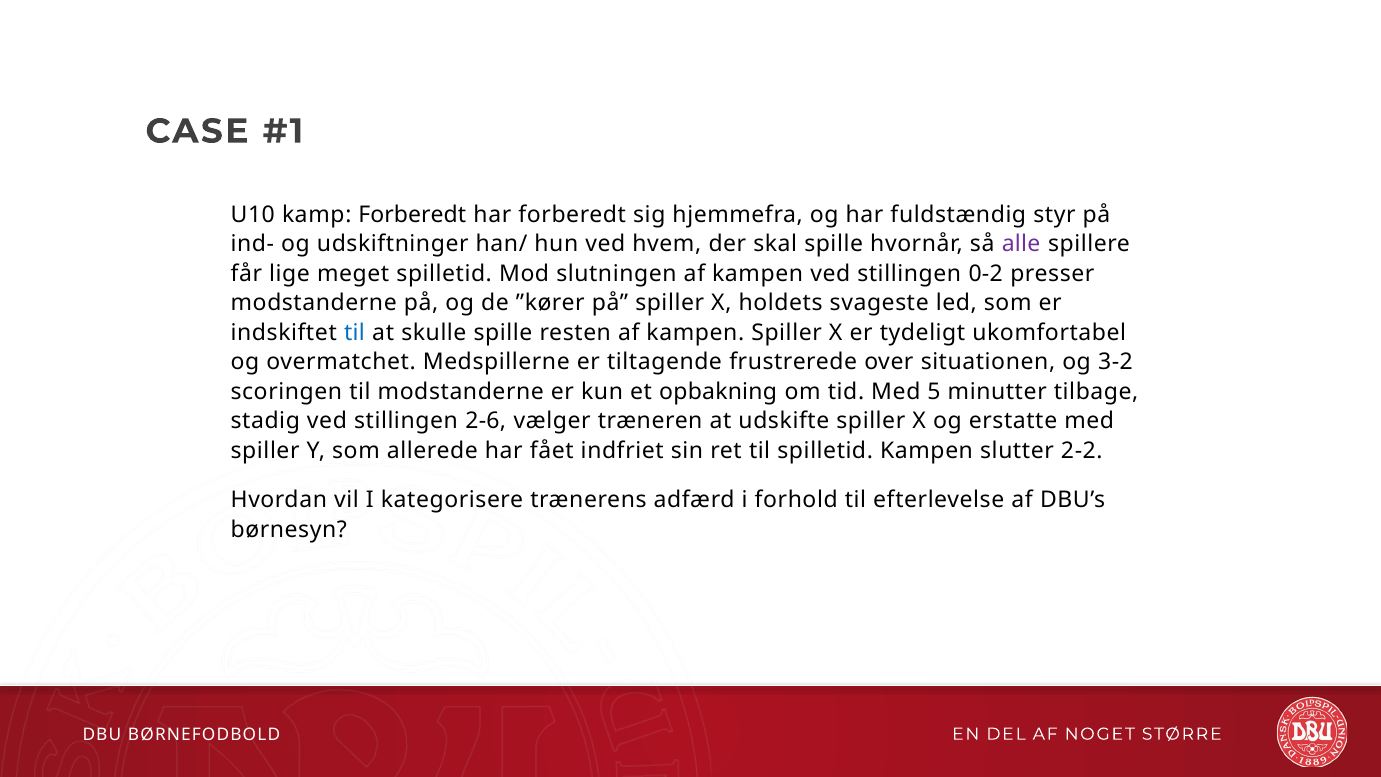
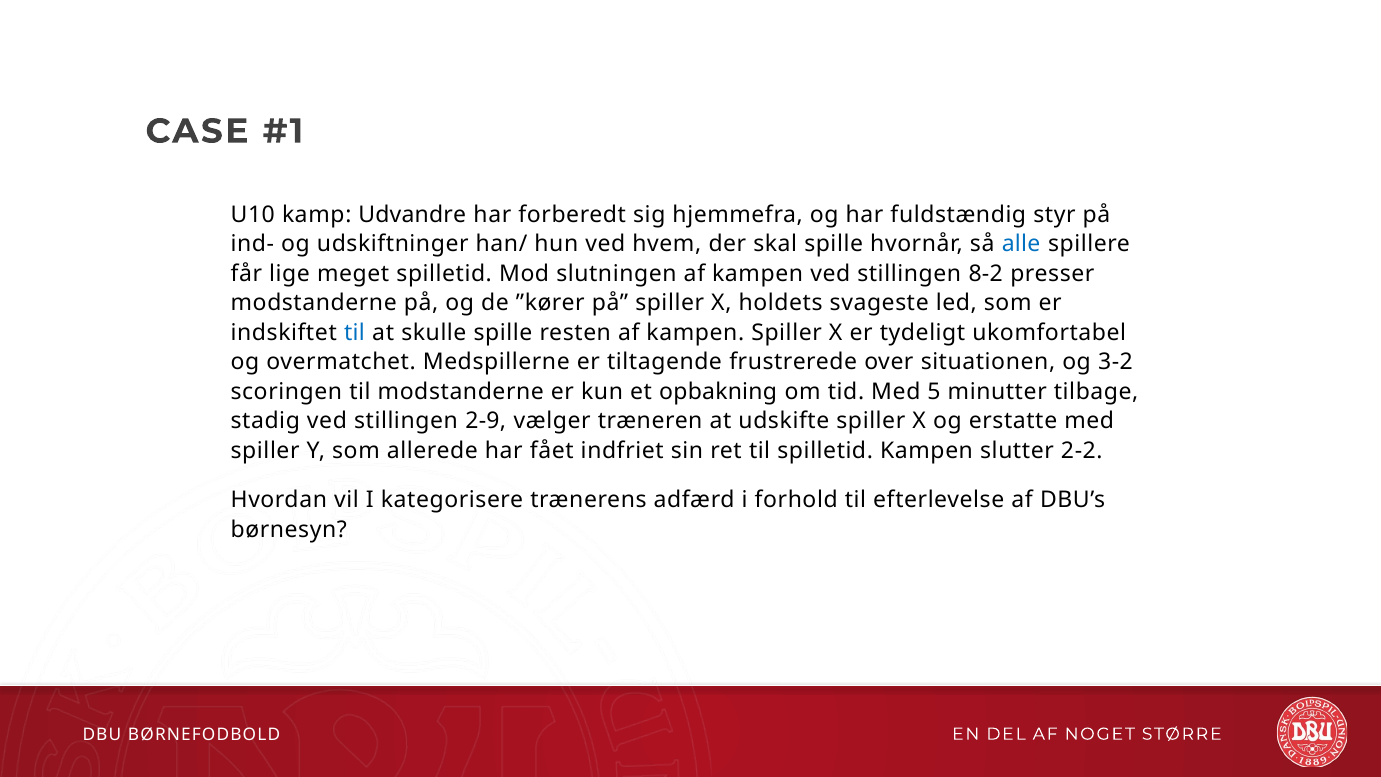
kamp Forberedt: Forberedt -> Udvandre
alle colour: purple -> blue
0-2: 0-2 -> 8-2
2-6: 2-6 -> 2-9
